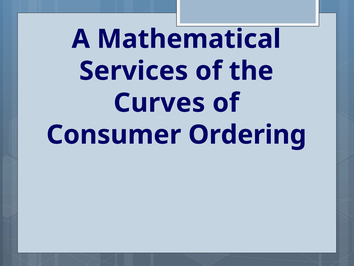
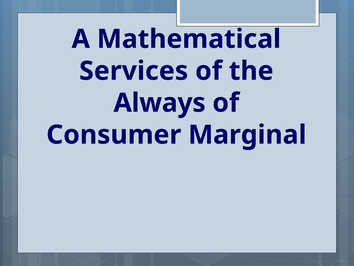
Curves: Curves -> Always
Ordering: Ordering -> Marginal
